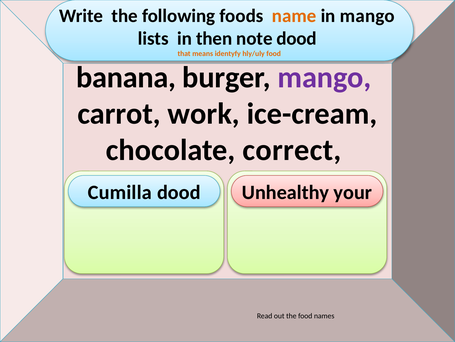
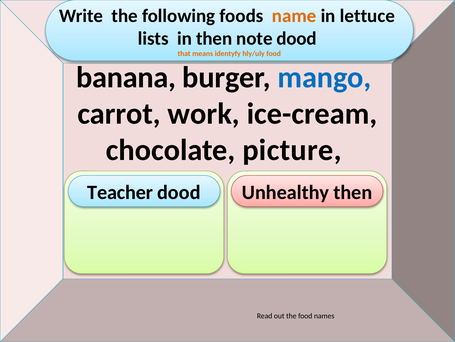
in mango: mango -> lettuce
mango at (324, 77) colour: purple -> blue
correct: correct -> picture
Cumilla: Cumilla -> Teacher
Unhealthy your: your -> then
